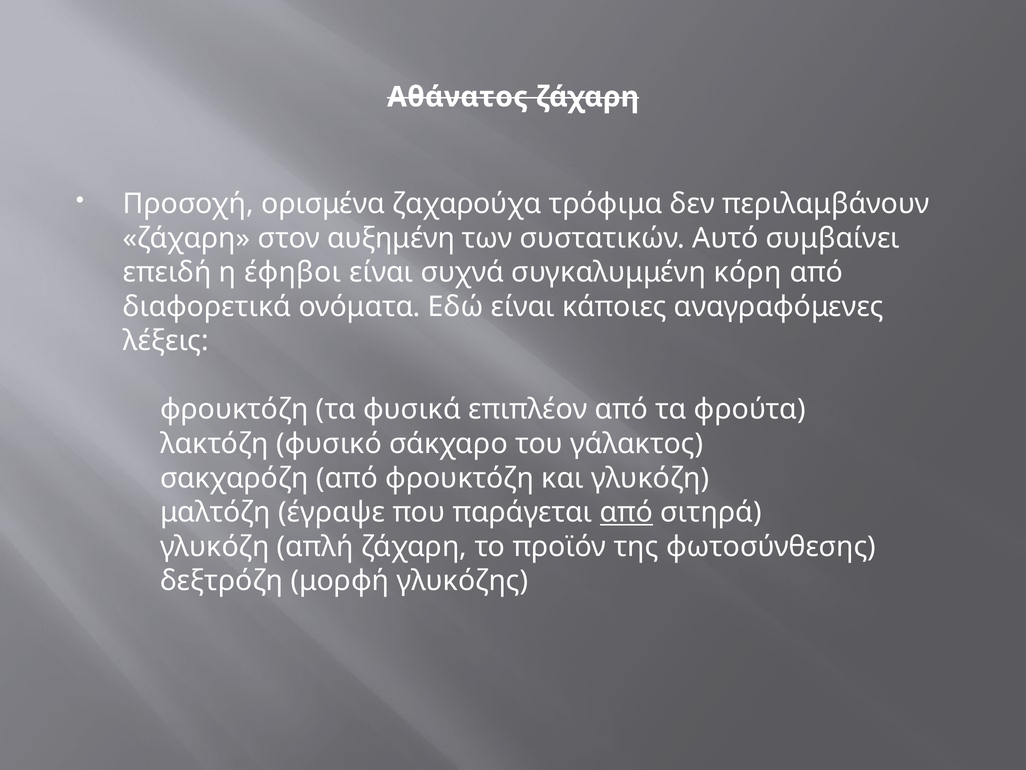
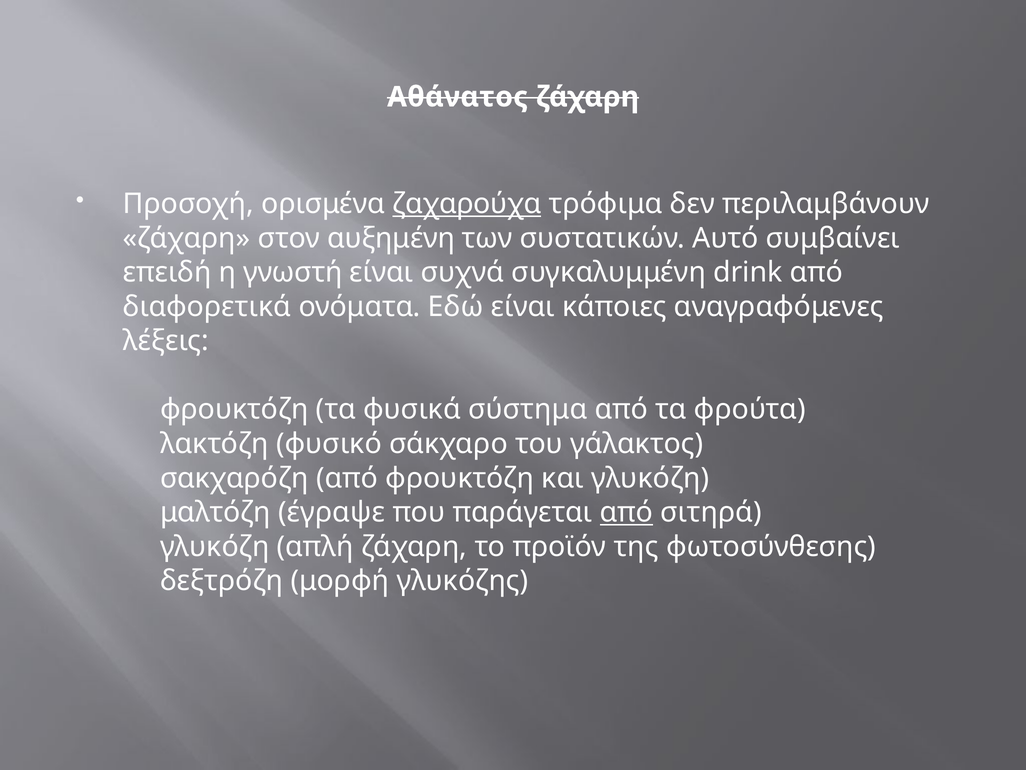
ζαχαρούχα underline: none -> present
έφηβοι: έφηβοι -> γνωστή
κόρη: κόρη -> drink
επιπλέον: επιπλέον -> σύστημα
